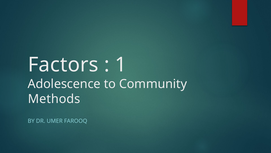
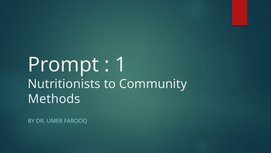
Factors: Factors -> Prompt
Adolescence: Adolescence -> Nutritionists
